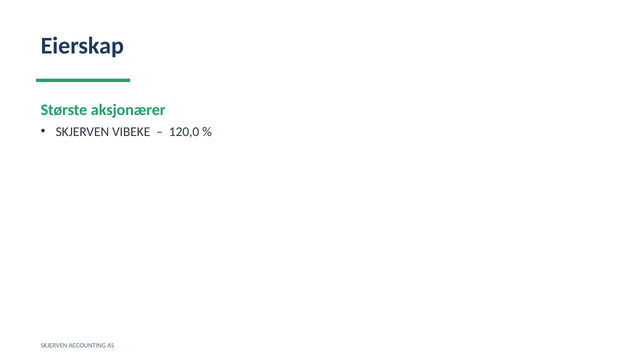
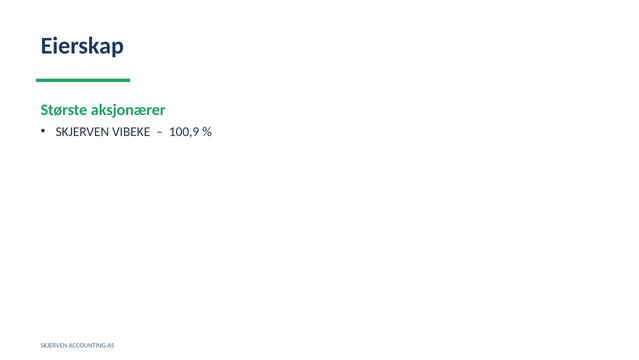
120,0: 120,0 -> 100,9
